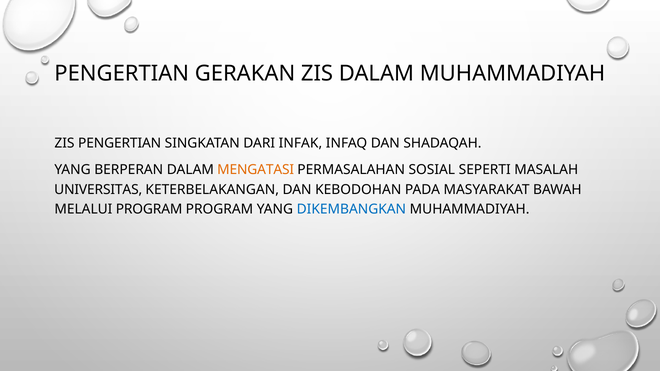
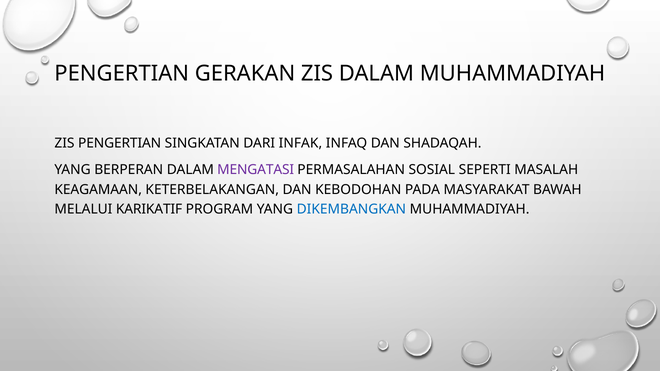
MENGATASI colour: orange -> purple
UNIVERSITAS: UNIVERSITAS -> KEAGAMAAN
MELALUI PROGRAM: PROGRAM -> KARIKATIF
